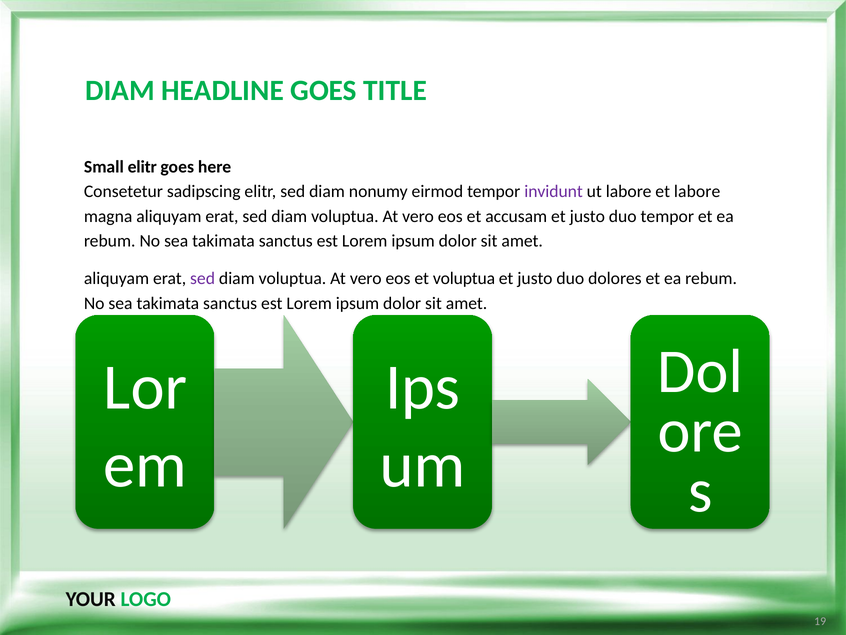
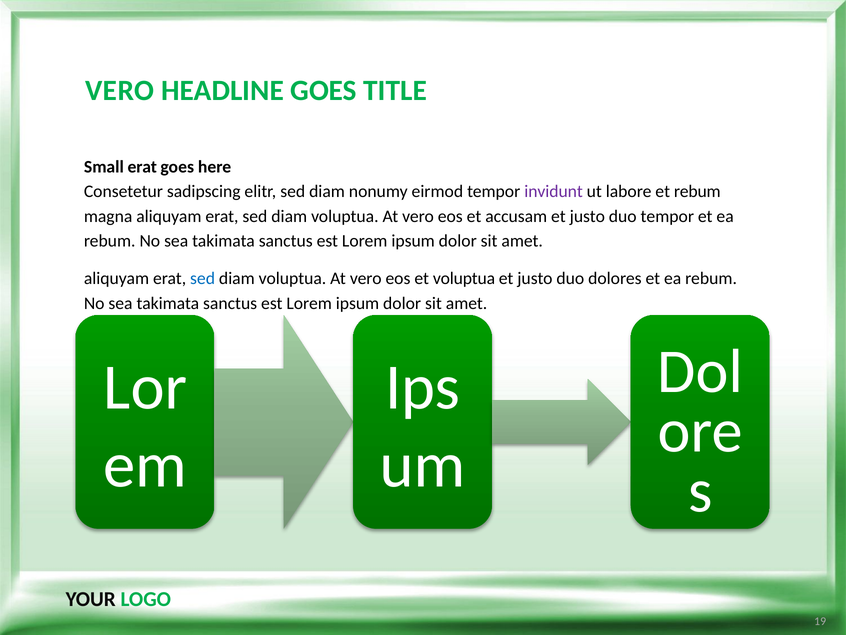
DIAM at (120, 90): DIAM -> VERO
Small elitr: elitr -> erat
et labore: labore -> rebum
sed at (203, 278) colour: purple -> blue
